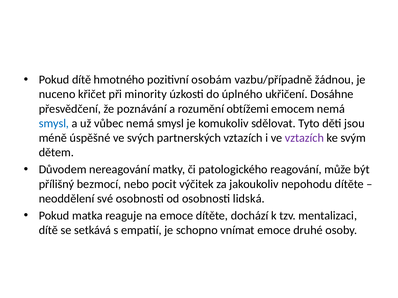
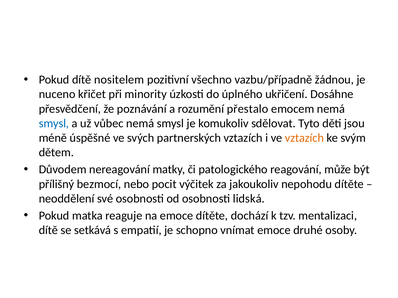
hmotného: hmotného -> nositelem
osobám: osobám -> všechno
obtížemi: obtížemi -> přestalo
vztazích at (304, 138) colour: purple -> orange
